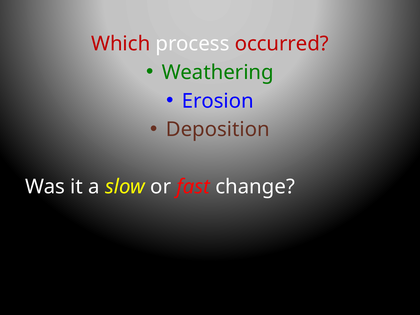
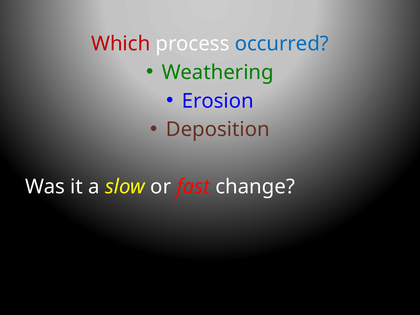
occurred colour: red -> blue
